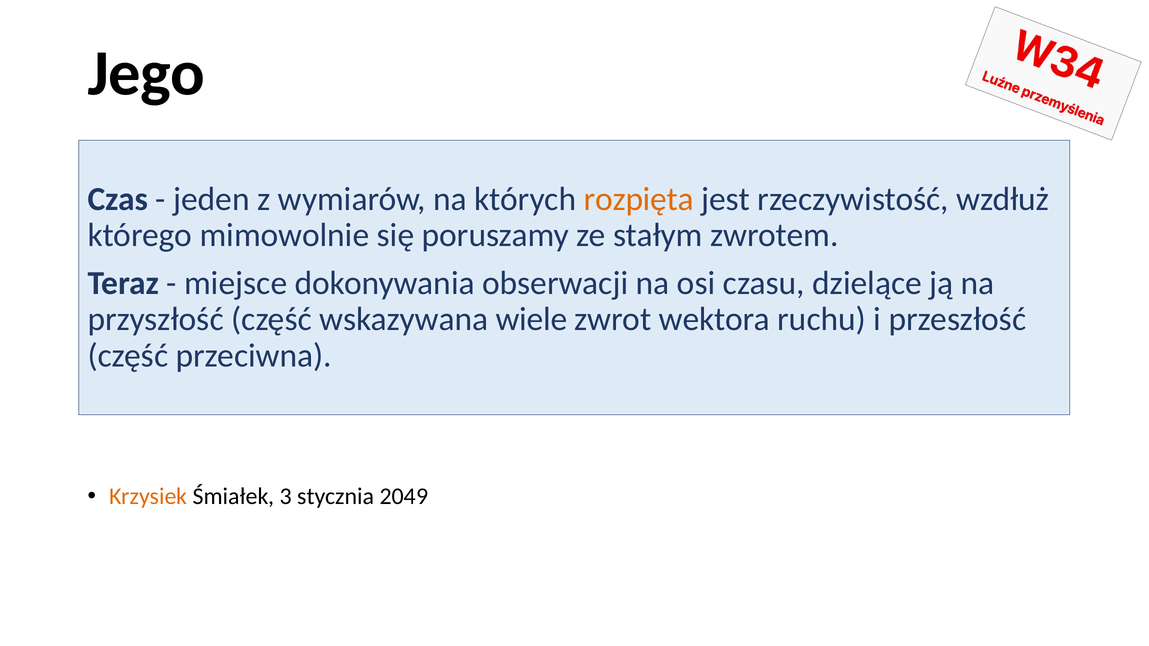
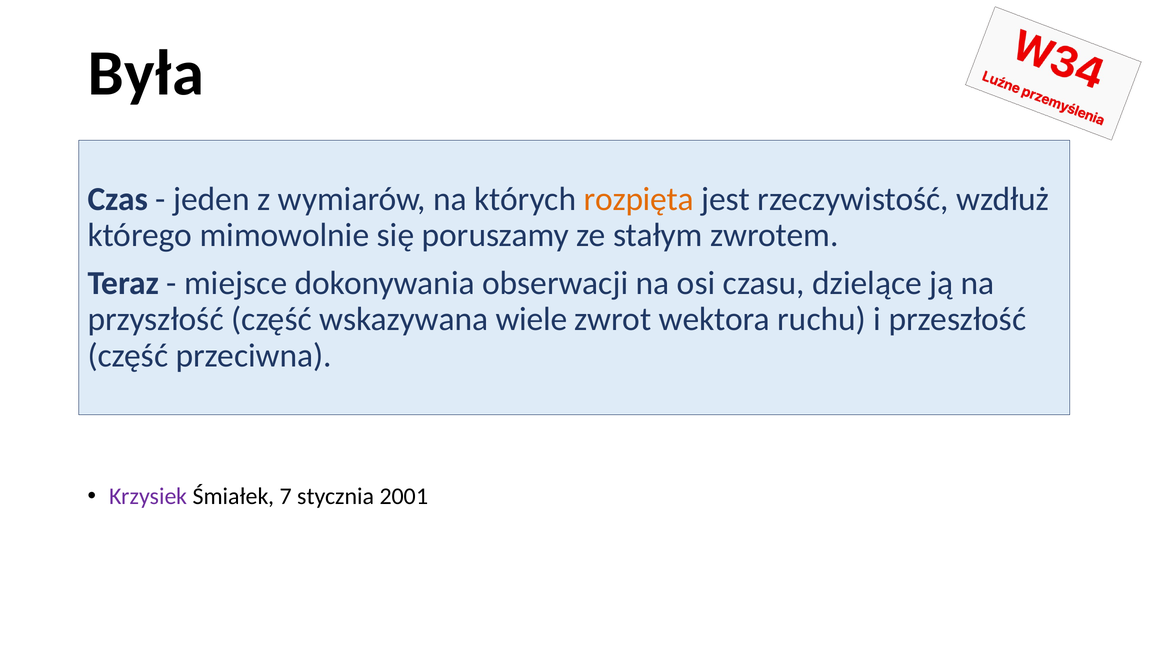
Jego: Jego -> Była
Krzysiek colour: orange -> purple
3: 3 -> 7
2049: 2049 -> 2001
